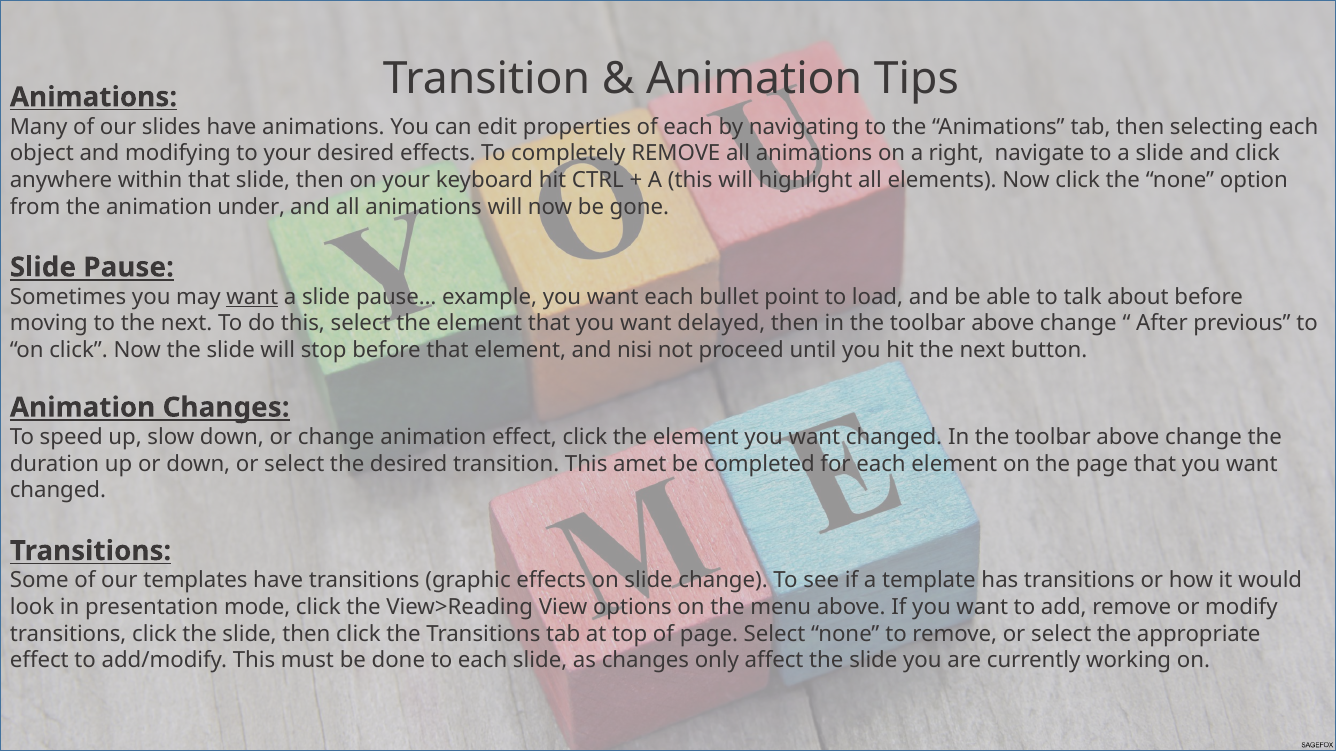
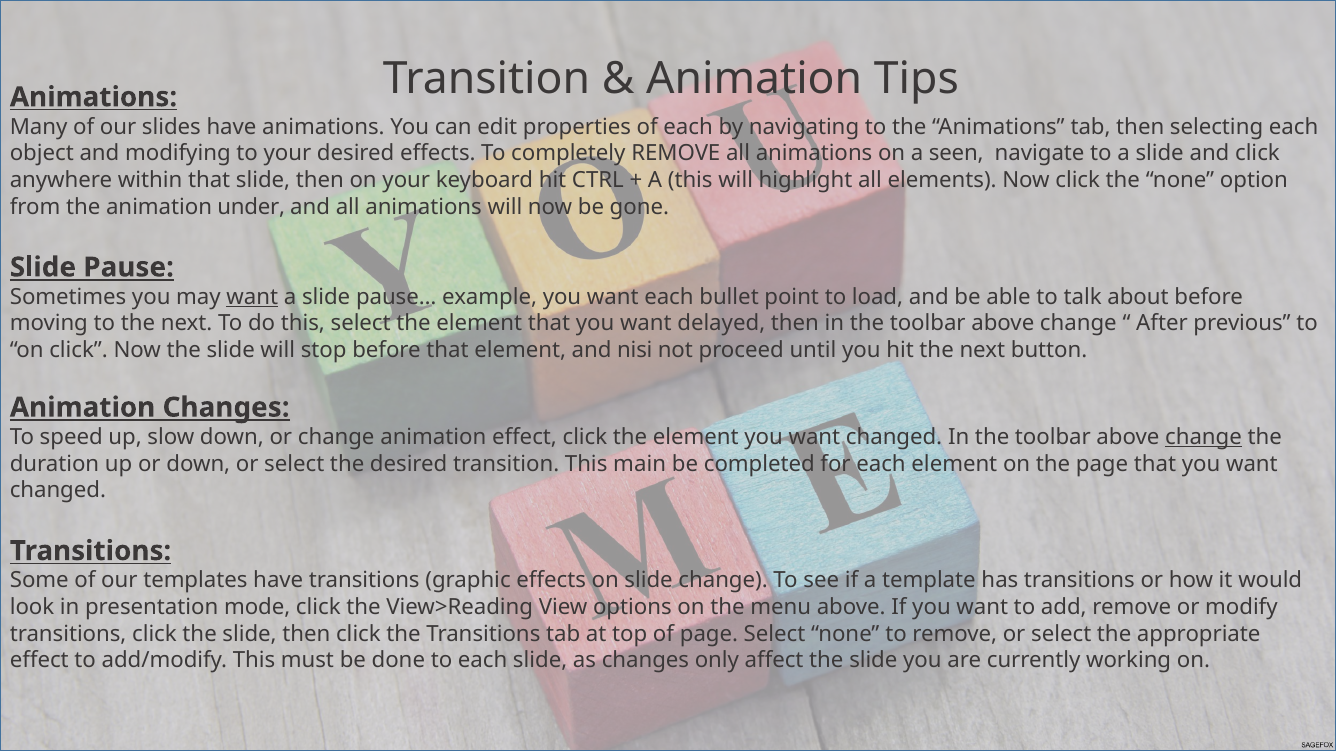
right: right -> seen
change at (1204, 437) underline: none -> present
amet: amet -> main
